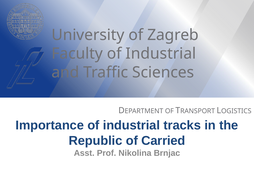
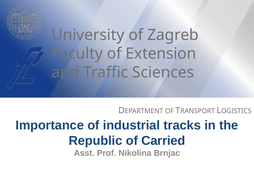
Industrial at (161, 53): Industrial -> Extension
